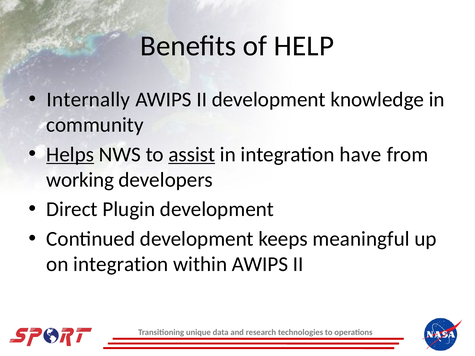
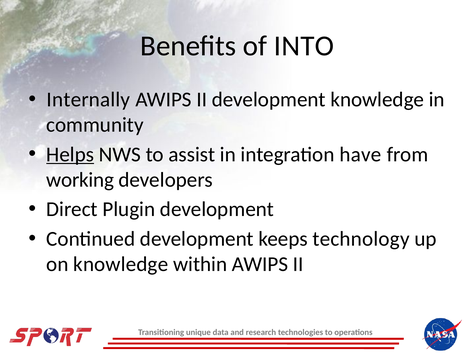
HELP: HELP -> INTO
assist underline: present -> none
meaningful: meaningful -> technology
on integration: integration -> knowledge
